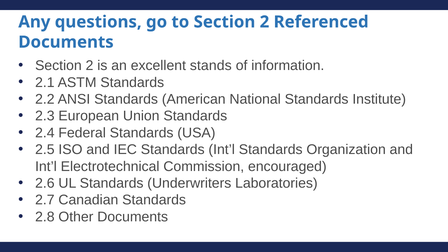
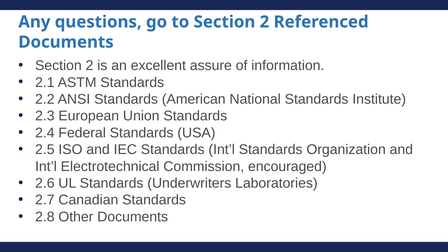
stands: stands -> assure
